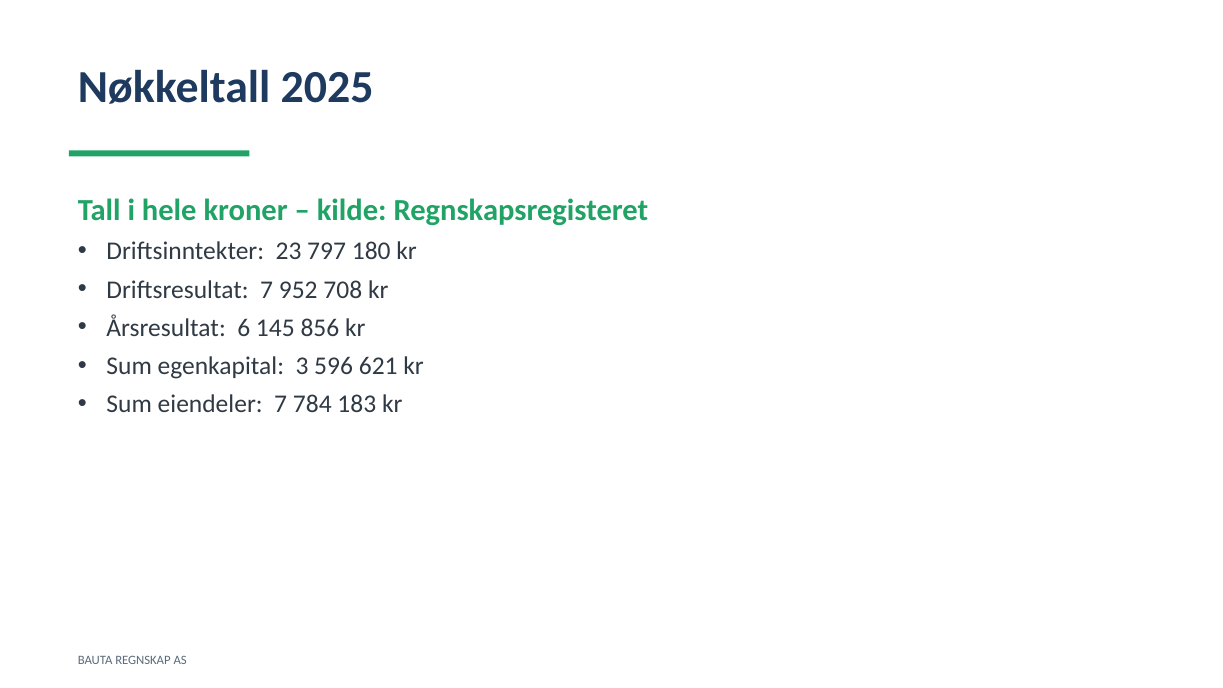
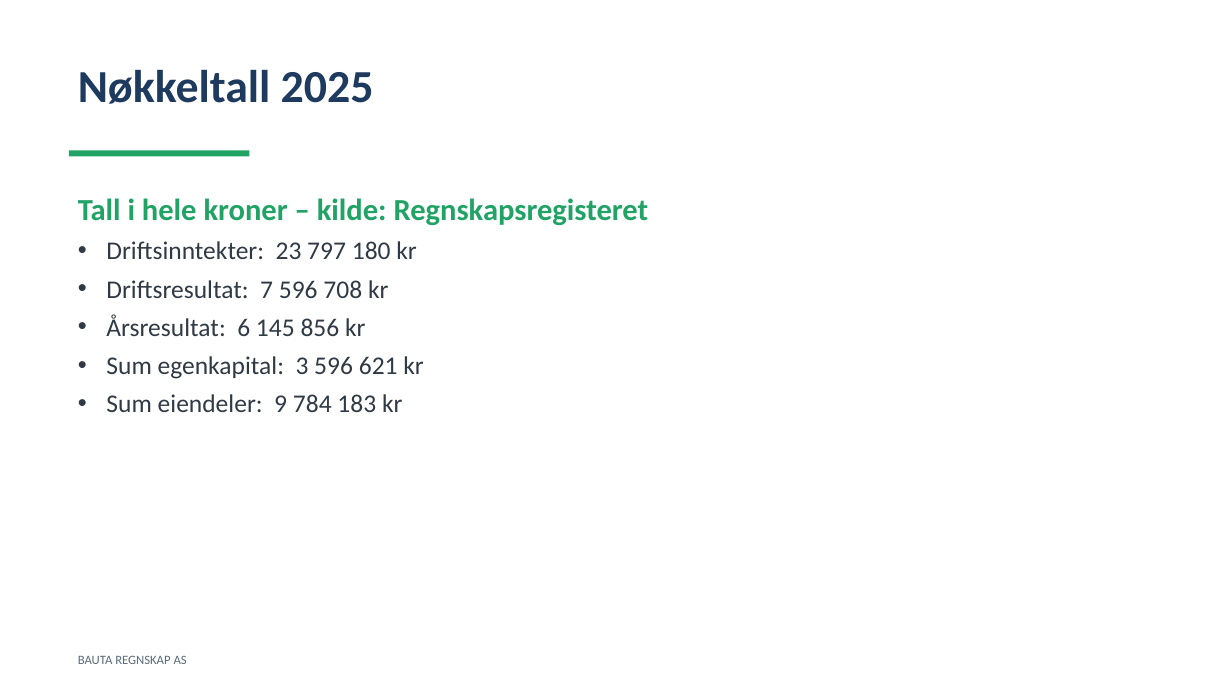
7 952: 952 -> 596
eiendeler 7: 7 -> 9
